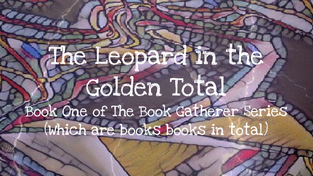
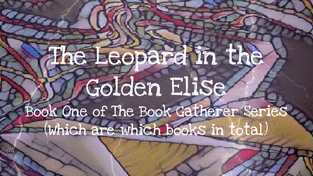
Golden Total: Total -> Elise
are books: books -> which
